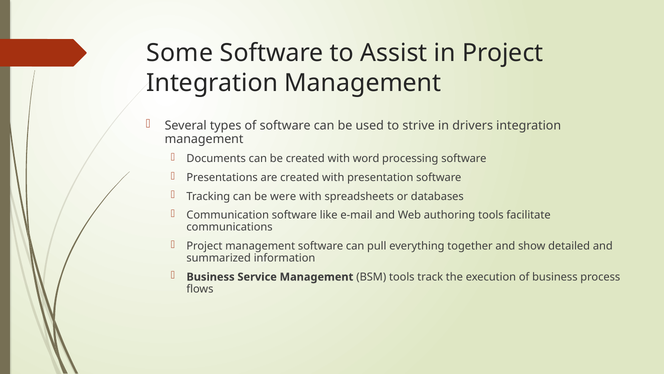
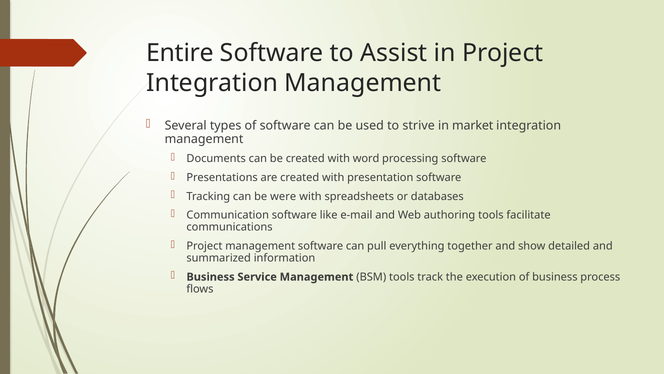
Some: Some -> Entire
drivers: drivers -> market
